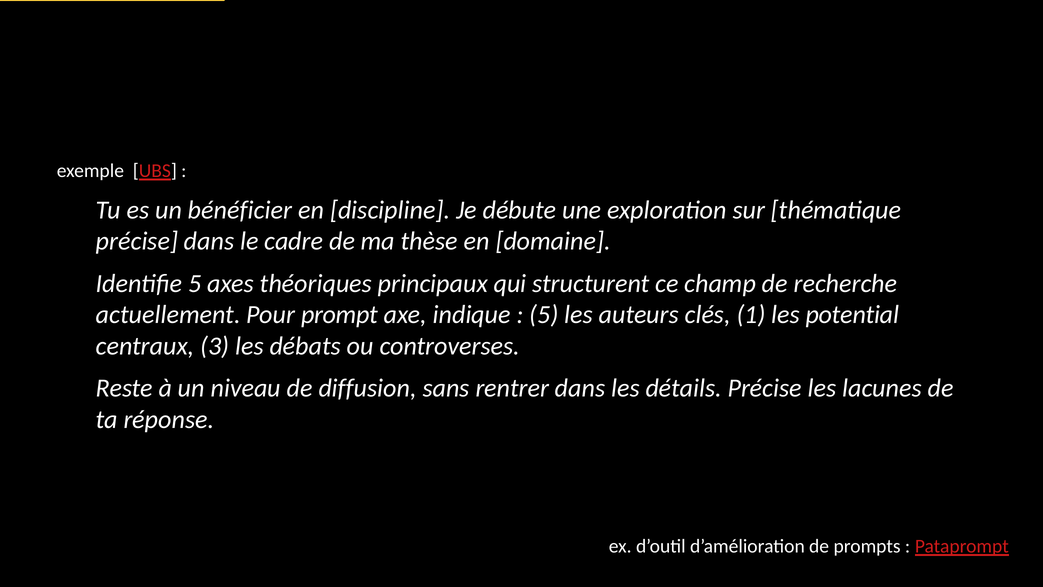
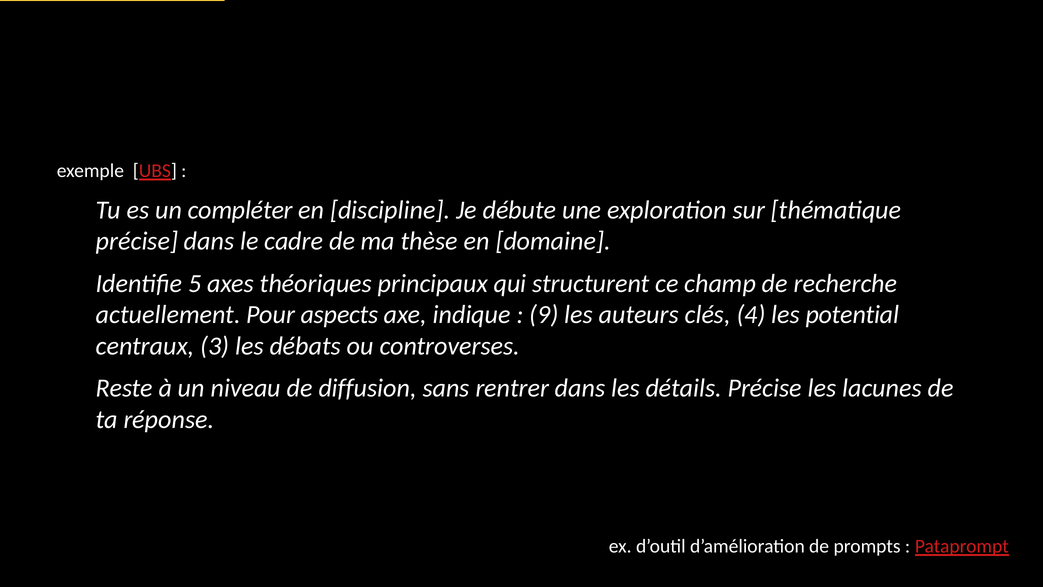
bénéficier: bénéficier -> compléter
prompt: prompt -> aspects
5 at (544, 315): 5 -> 9
1: 1 -> 4
